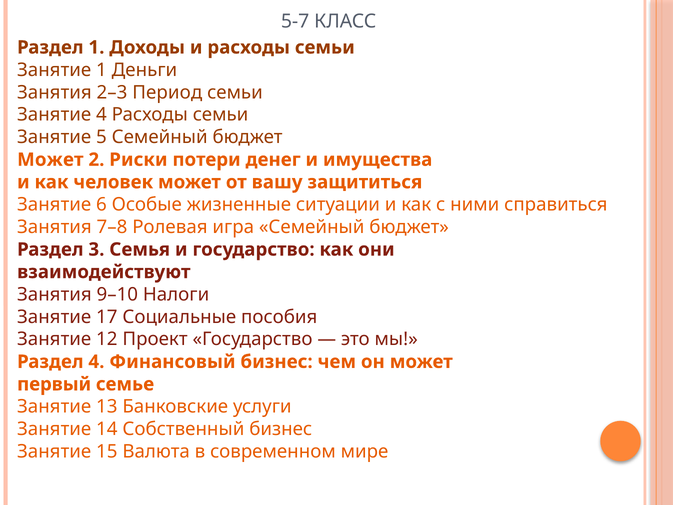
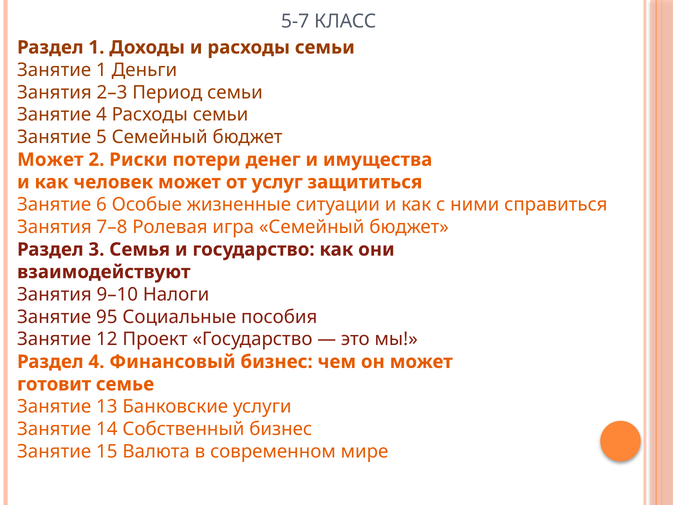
вашу: вашу -> услуг
17: 17 -> 95
первый: первый -> готовит
